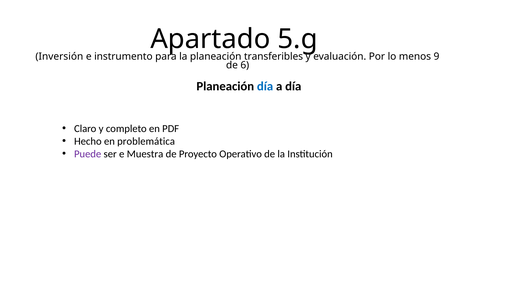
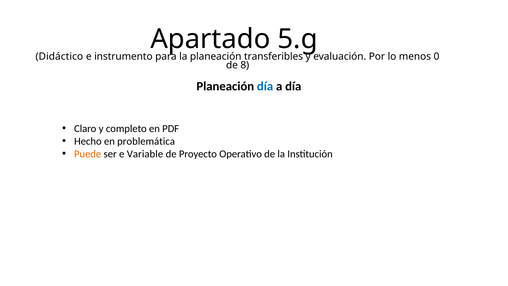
Inversión: Inversión -> Didáctico
9: 9 -> 0
6: 6 -> 8
Puede colour: purple -> orange
Muestra: Muestra -> Variable
